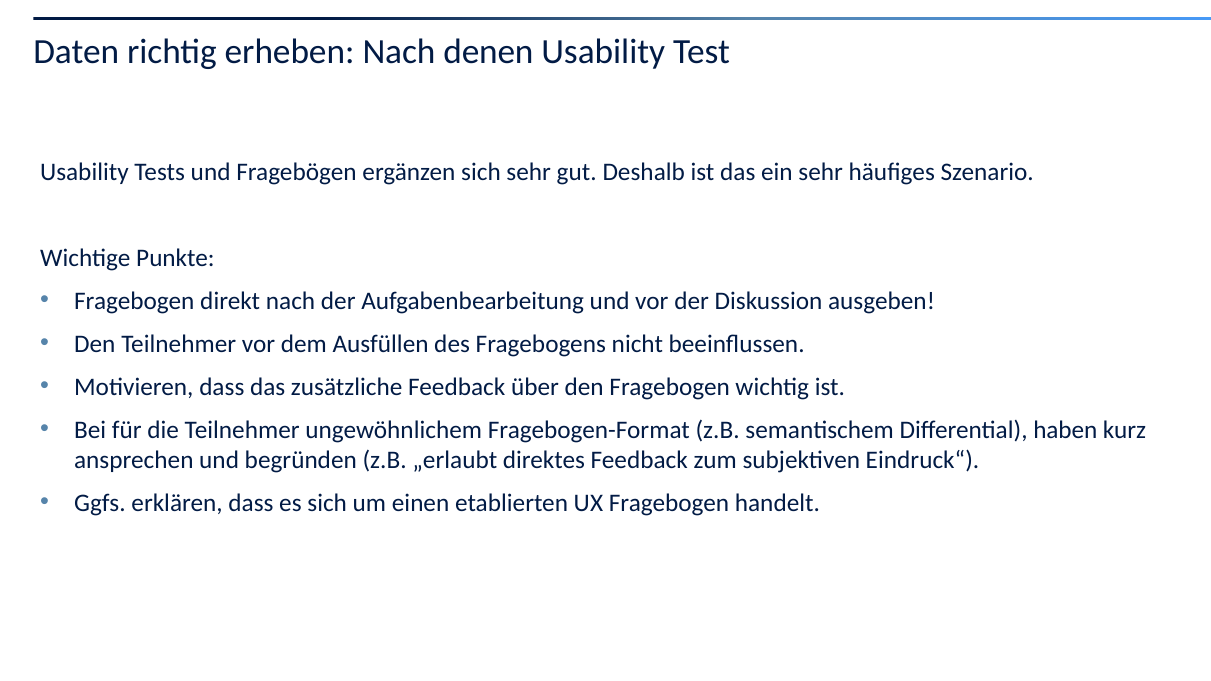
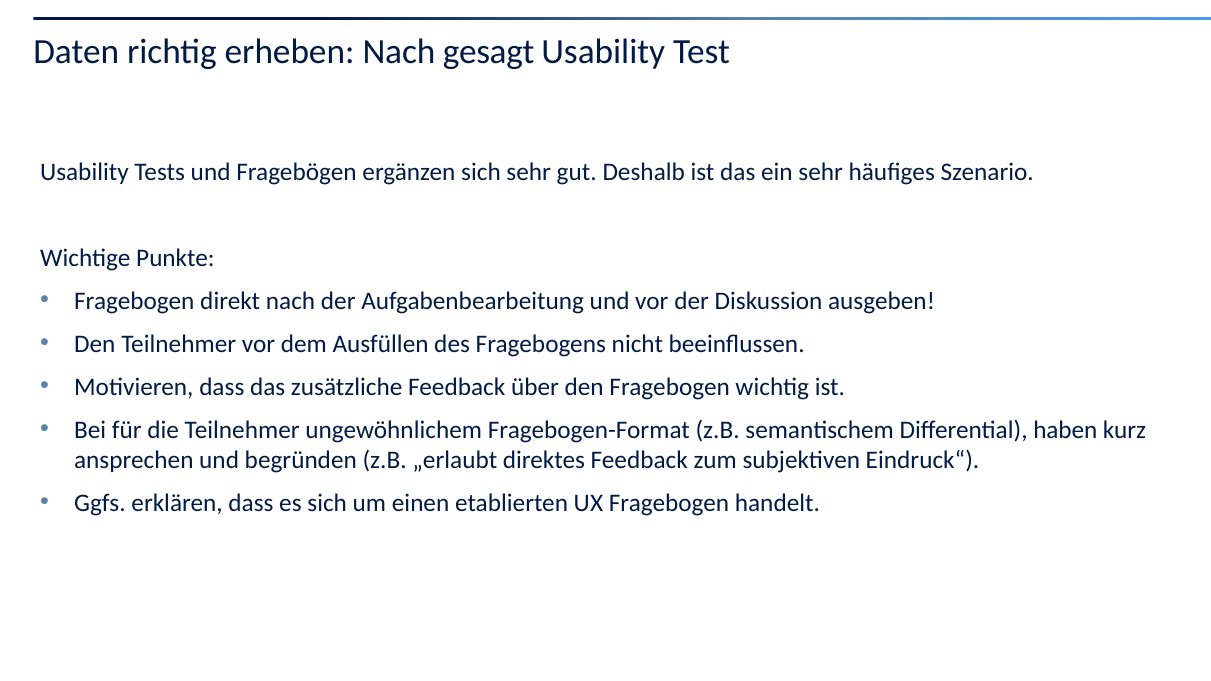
denen: denen -> gesagt
